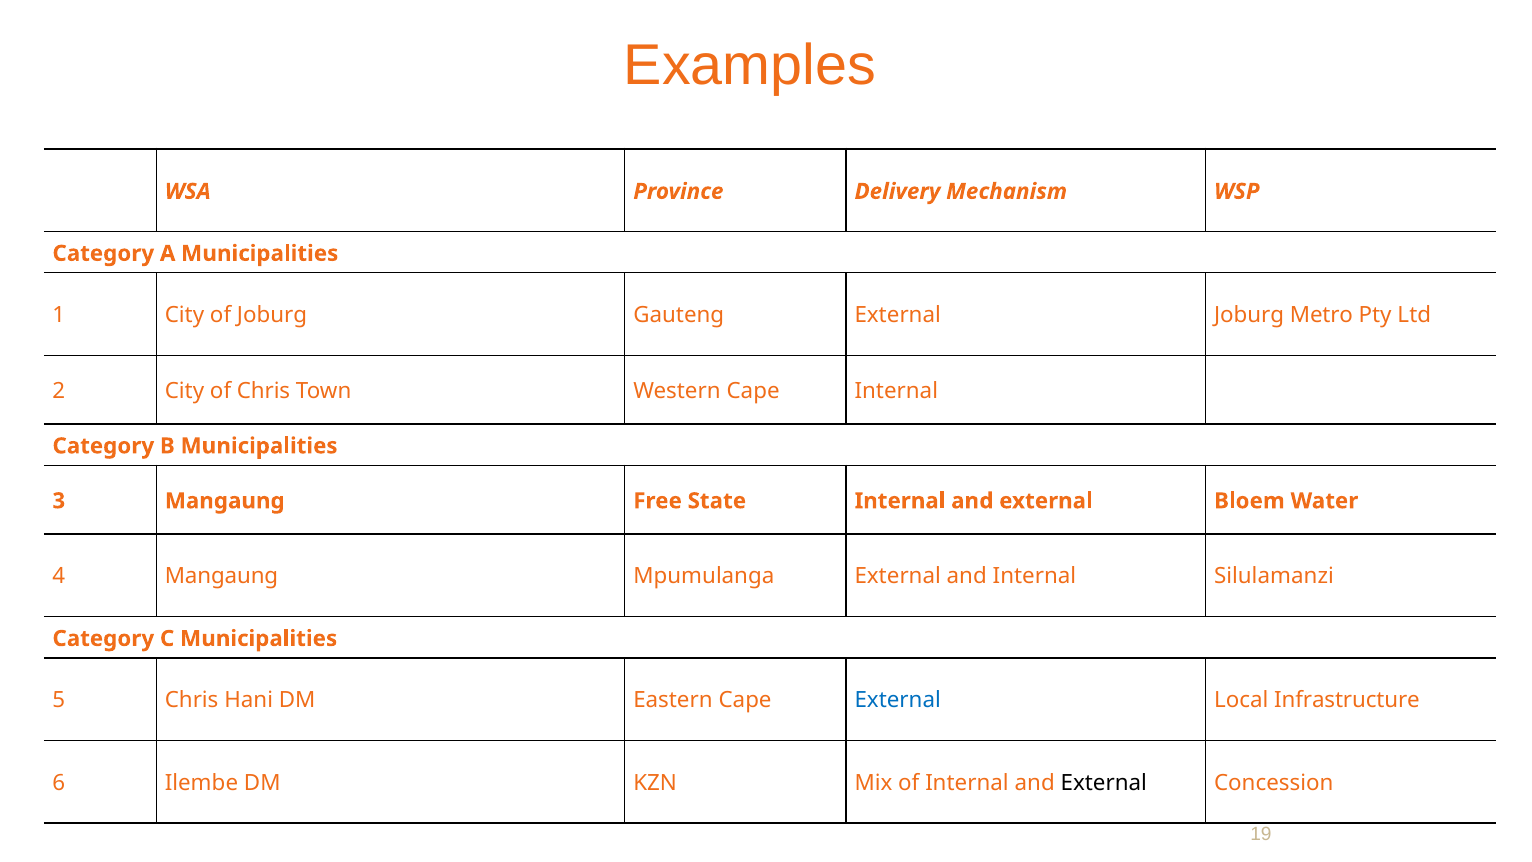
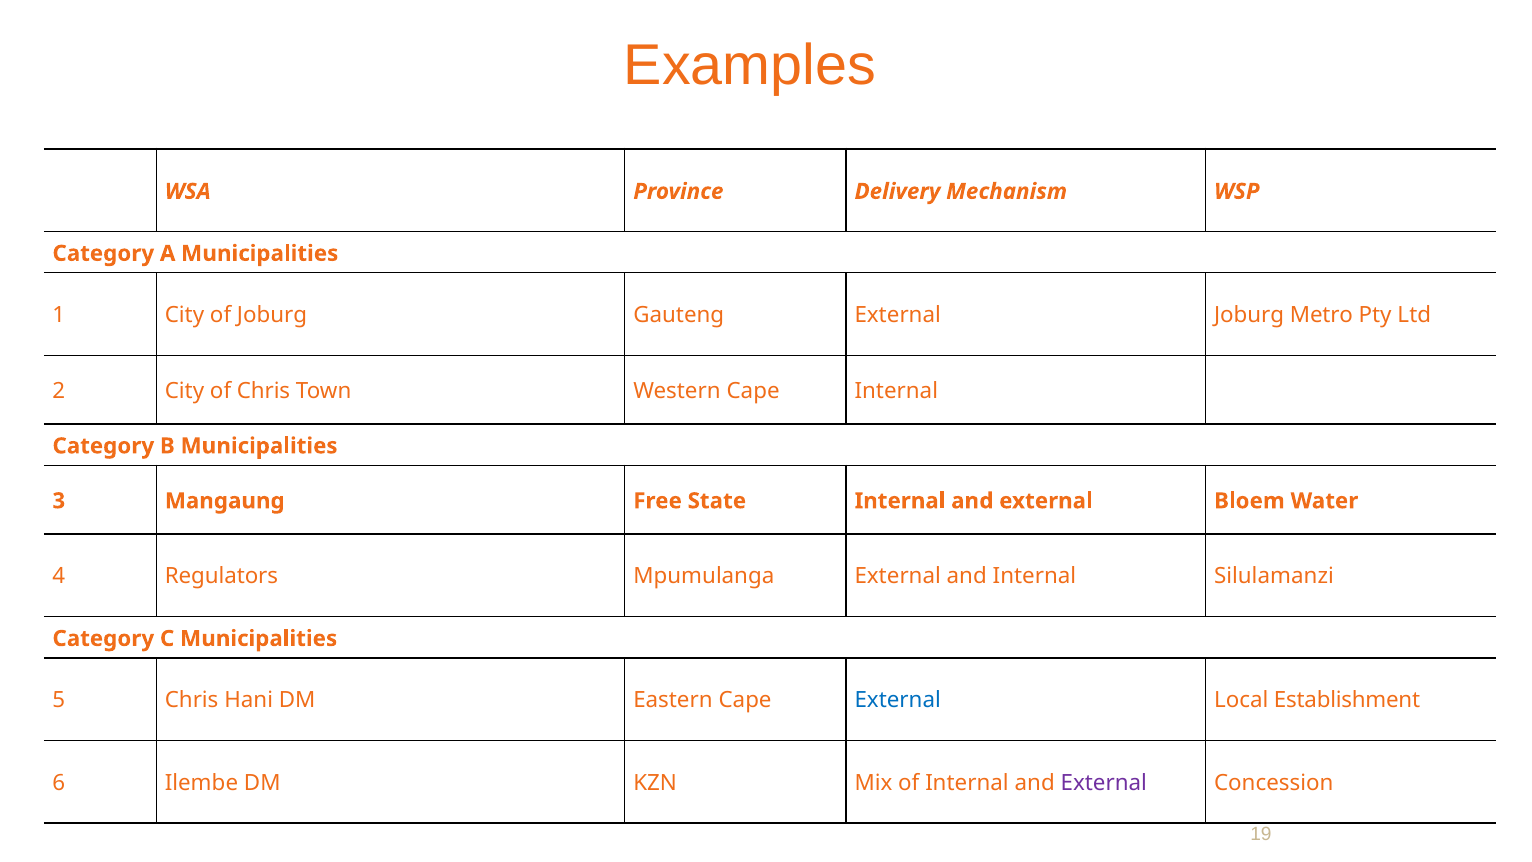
4 Mangaung: Mangaung -> Regulators
Infrastructure: Infrastructure -> Establishment
External at (1104, 783) colour: black -> purple
